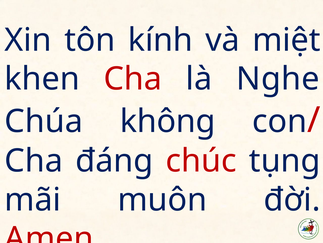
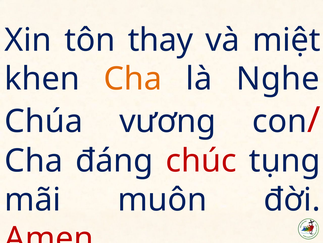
kính: kính -> thay
Cha at (133, 79) colour: red -> orange
không: không -> vương
